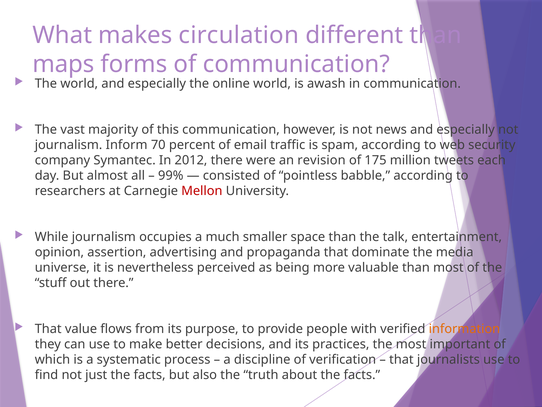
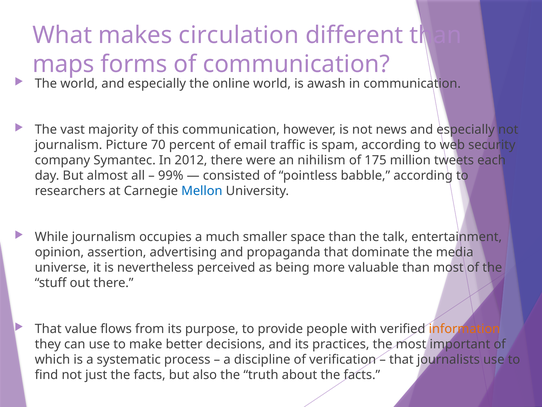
Inform: Inform -> Picture
revision: revision -> nihilism
Mellon colour: red -> blue
